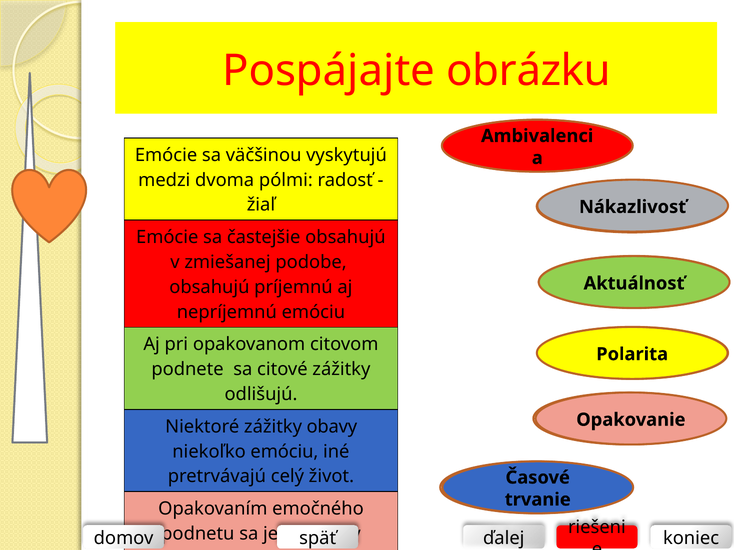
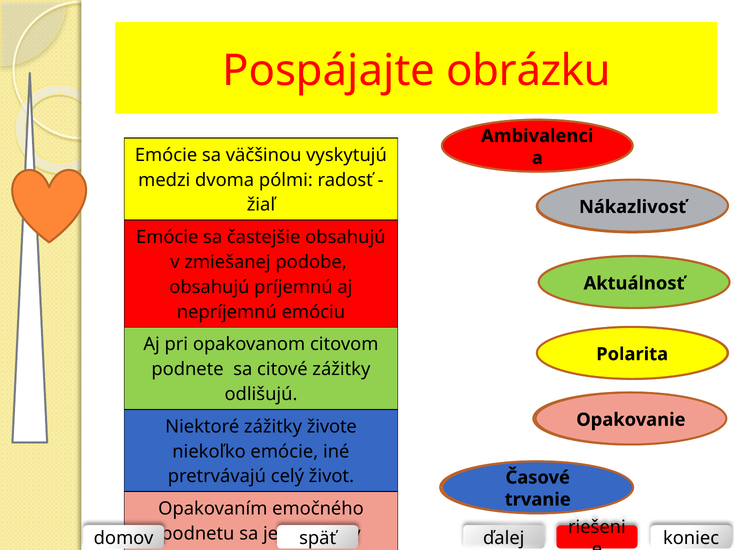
obavy: obavy -> živote
niekoľko emóciu: emóciu -> emócie
